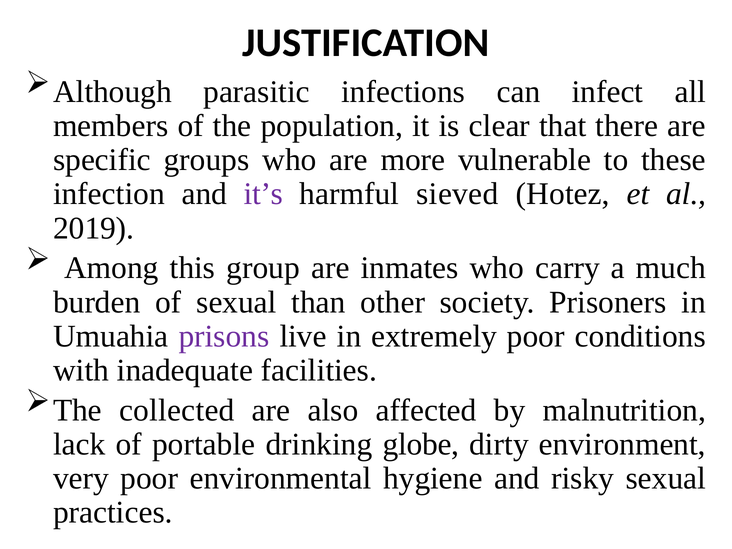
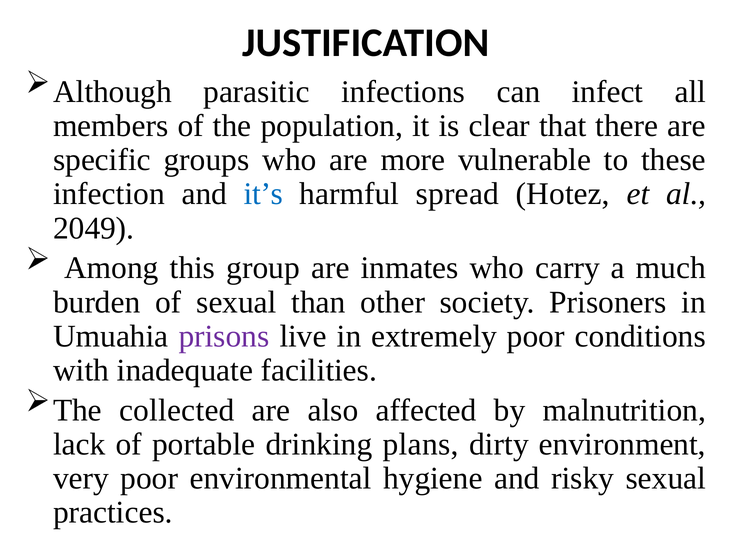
it’s colour: purple -> blue
sieved: sieved -> spread
2019: 2019 -> 2049
globe: globe -> plans
